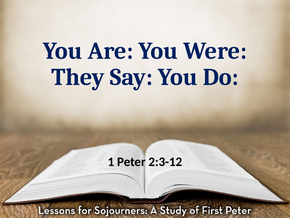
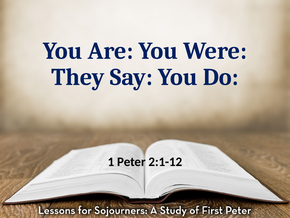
2:3-12: 2:3-12 -> 2:1-12
